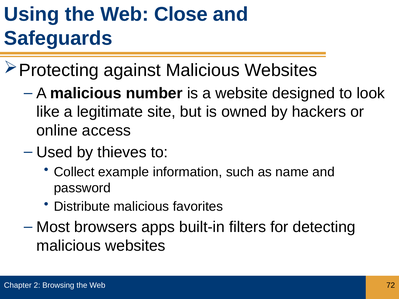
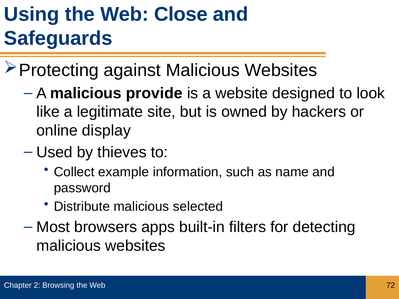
number: number -> provide
access: access -> display
favorites: favorites -> selected
